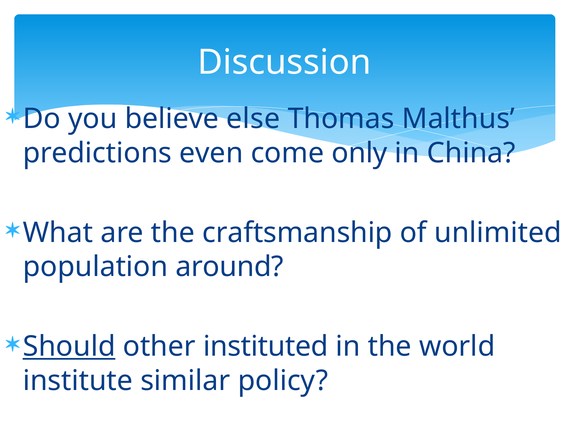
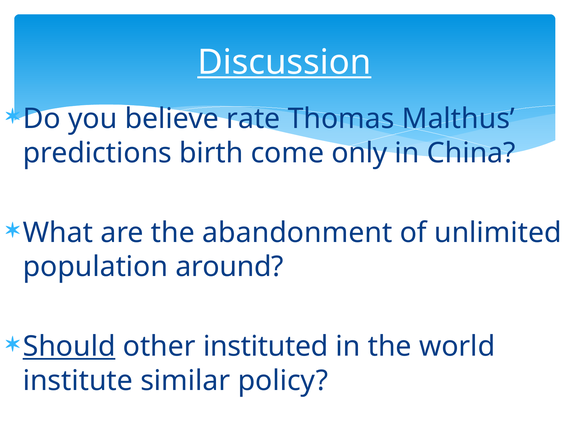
Discussion underline: none -> present
else: else -> rate
even: even -> birth
craftsmanship: craftsmanship -> abandonment
